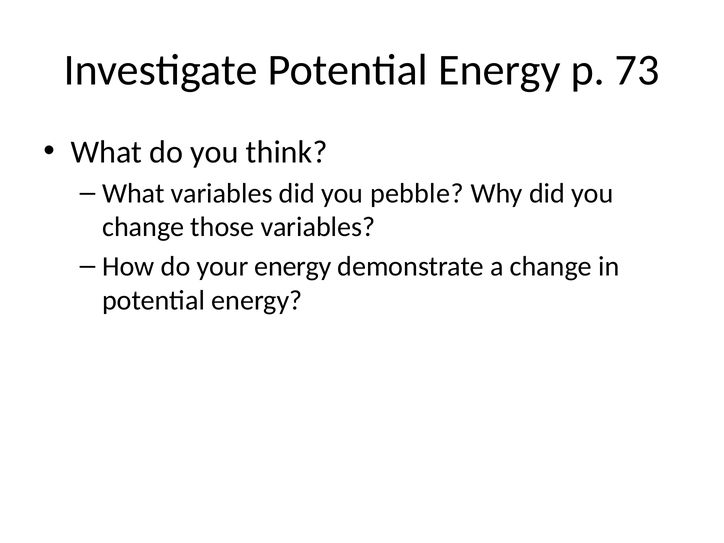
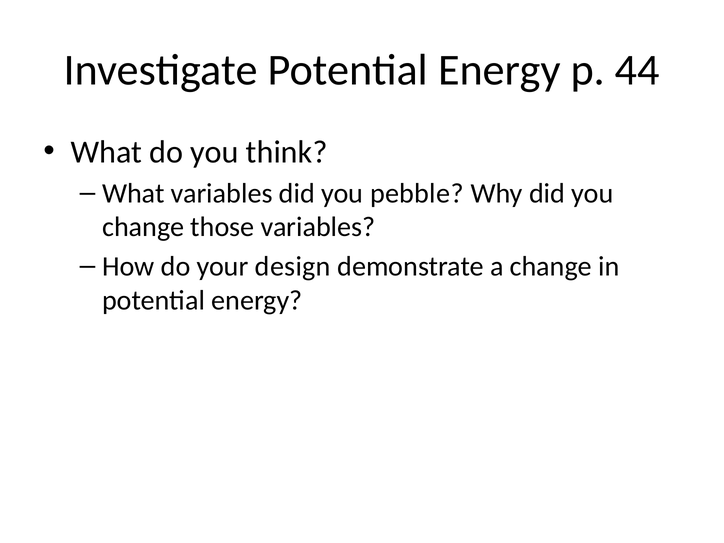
73: 73 -> 44
your energy: energy -> design
